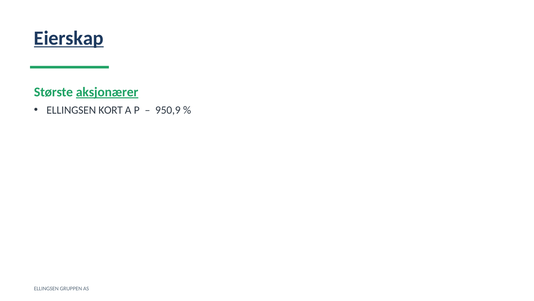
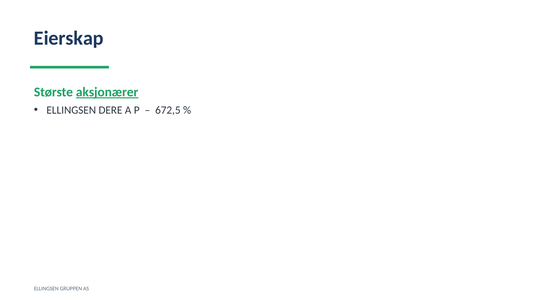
Eierskap underline: present -> none
KORT: KORT -> DERE
950,9: 950,9 -> 672,5
